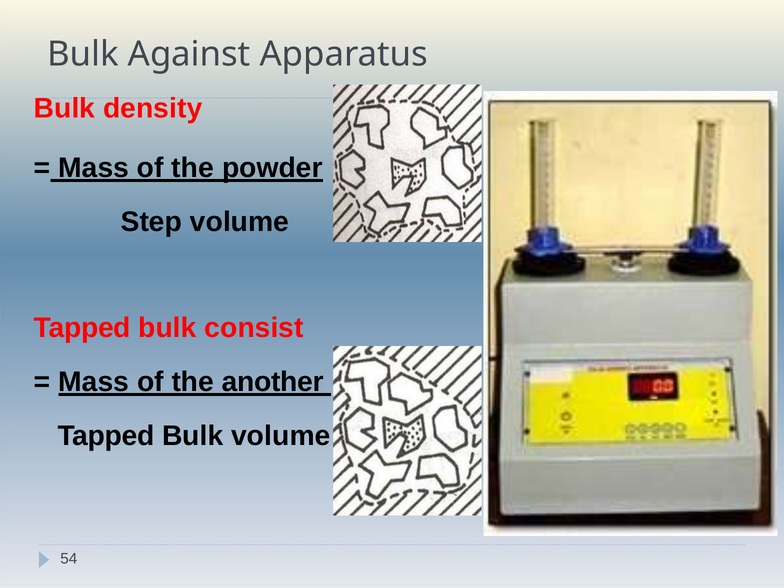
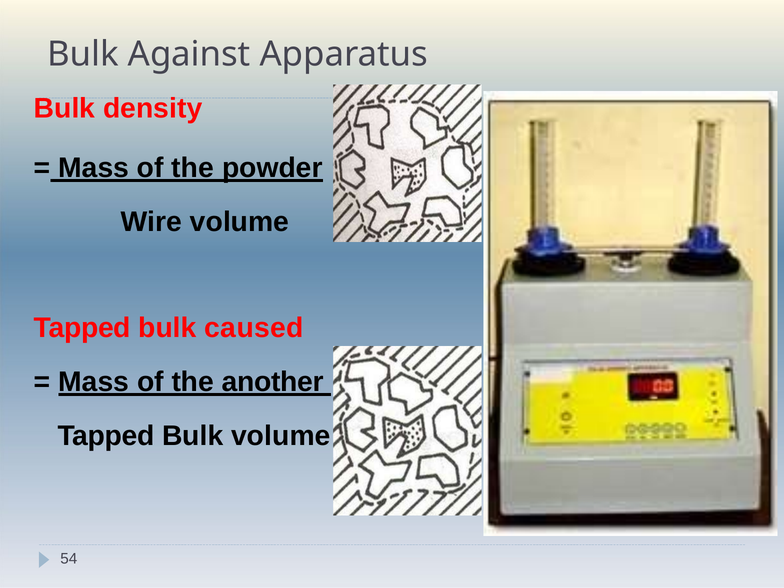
Step: Step -> Wire
consist: consist -> caused
